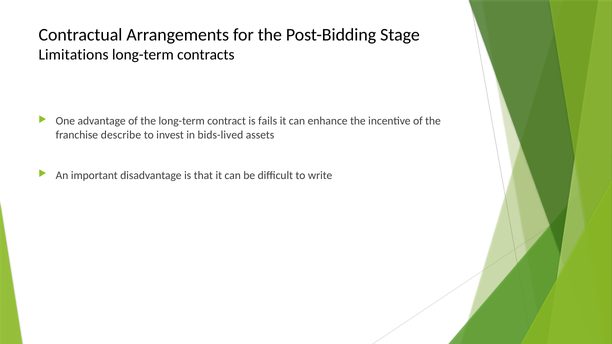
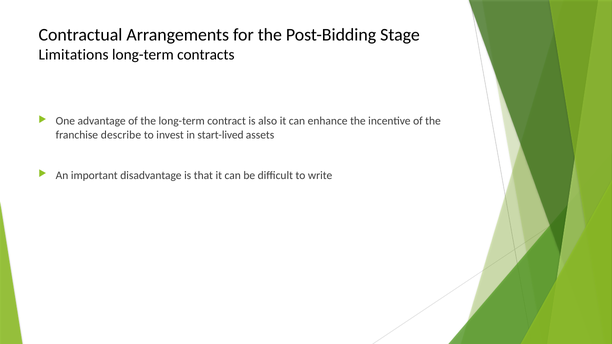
fails: fails -> also
bids-lived: bids-lived -> start-lived
